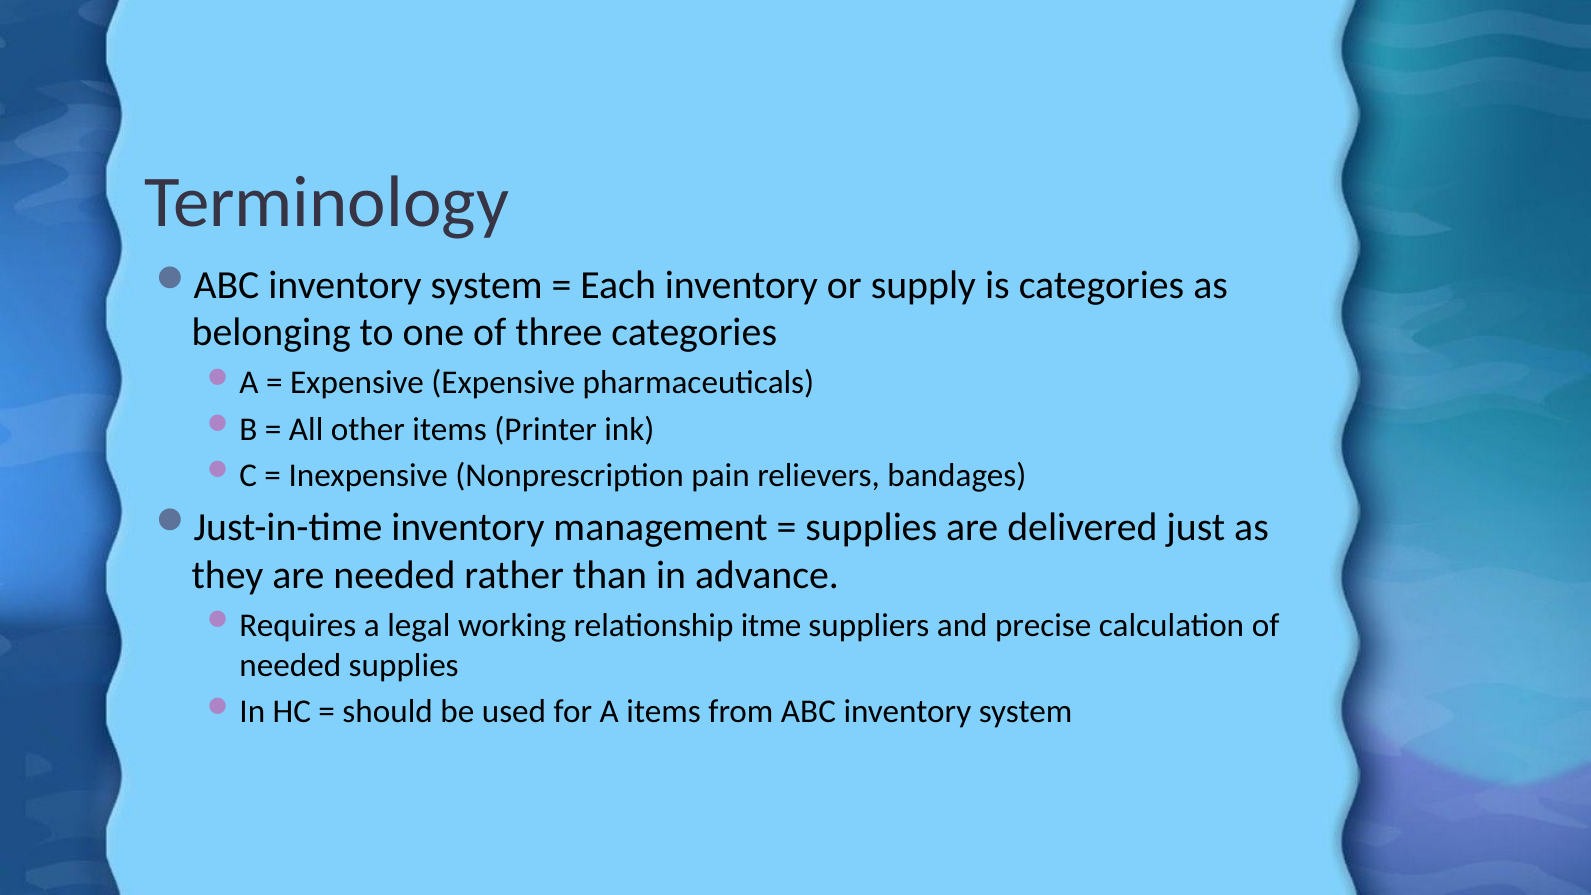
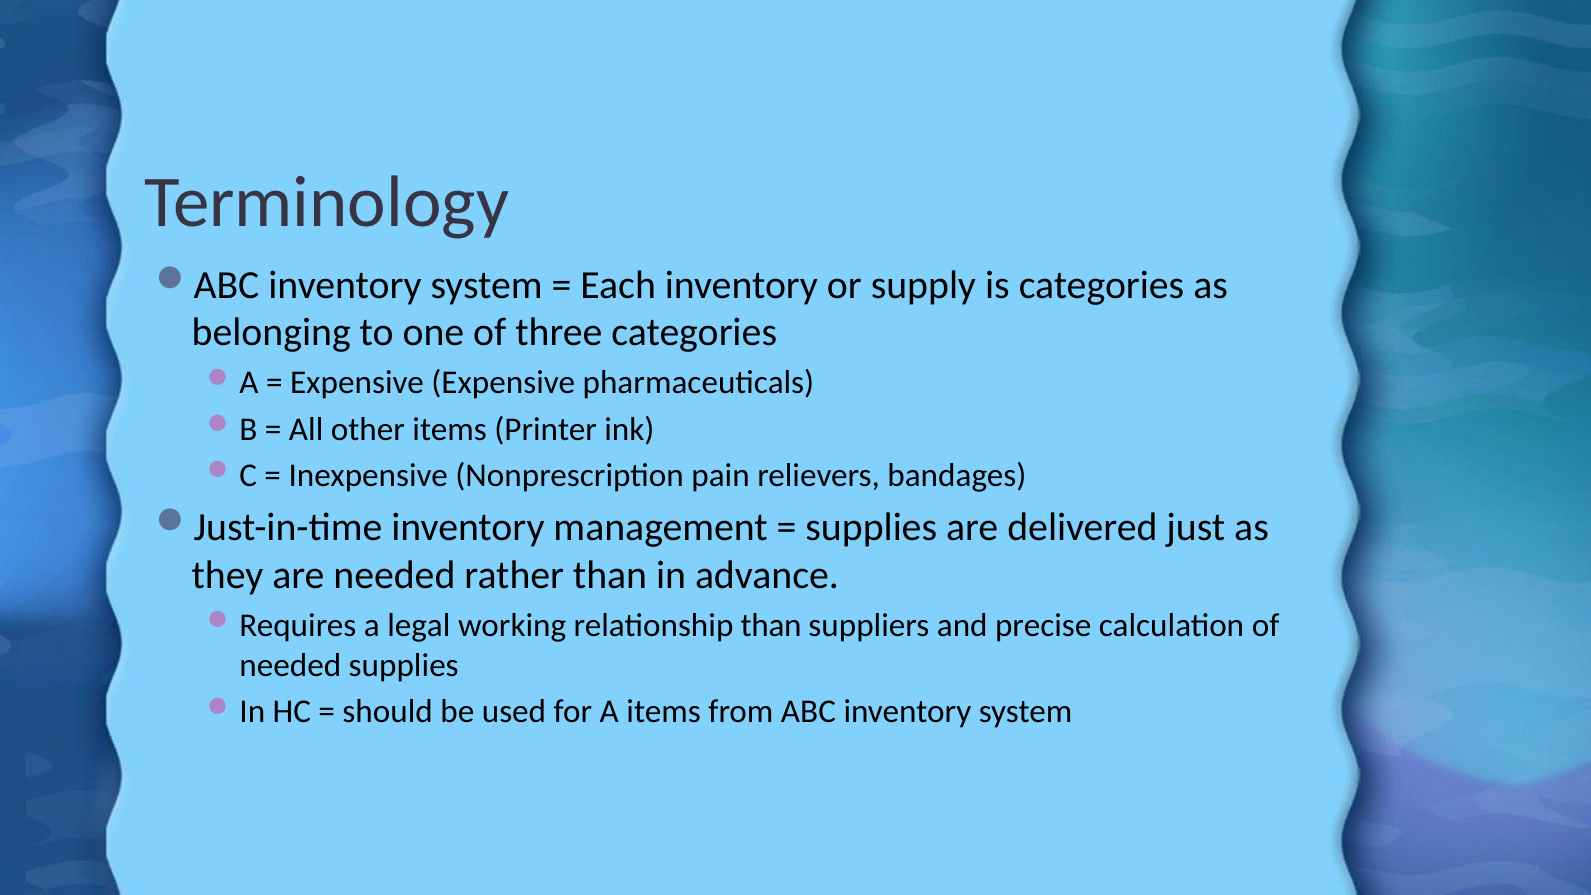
relationship itme: itme -> than
